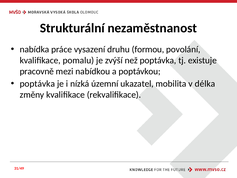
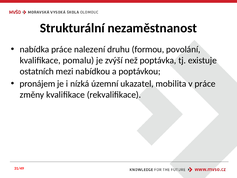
vysazení: vysazení -> nalezení
pracovně: pracovně -> ostatních
poptávka at (37, 84): poptávka -> pronájem
v délka: délka -> práce
